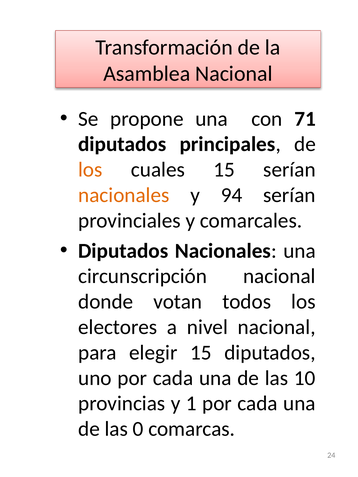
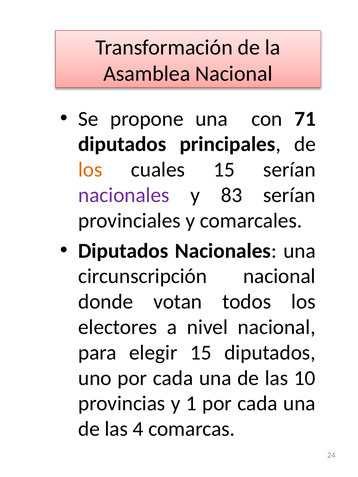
nacionales at (124, 195) colour: orange -> purple
94: 94 -> 83
0: 0 -> 4
